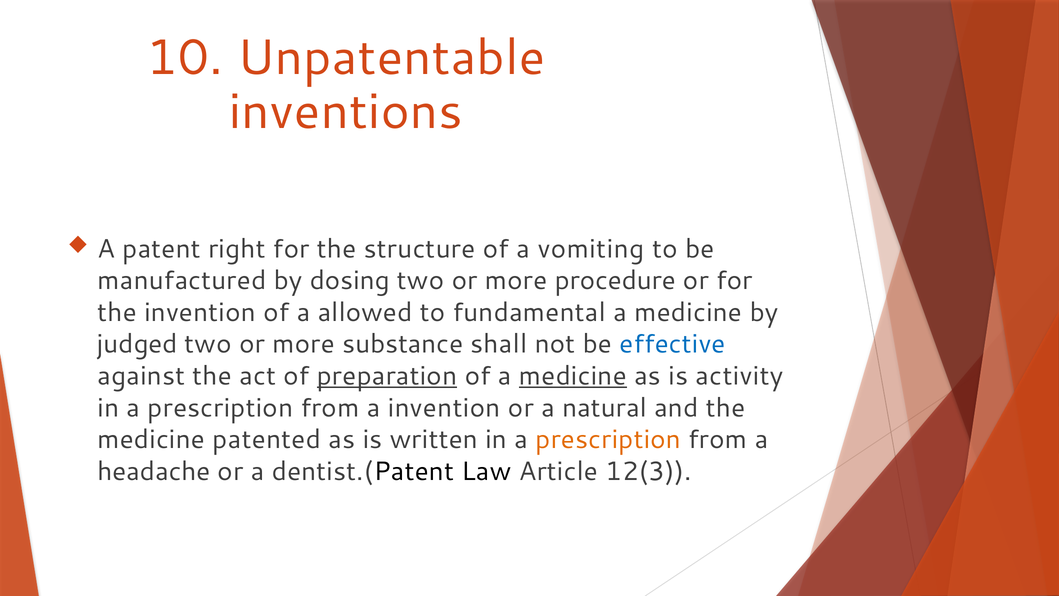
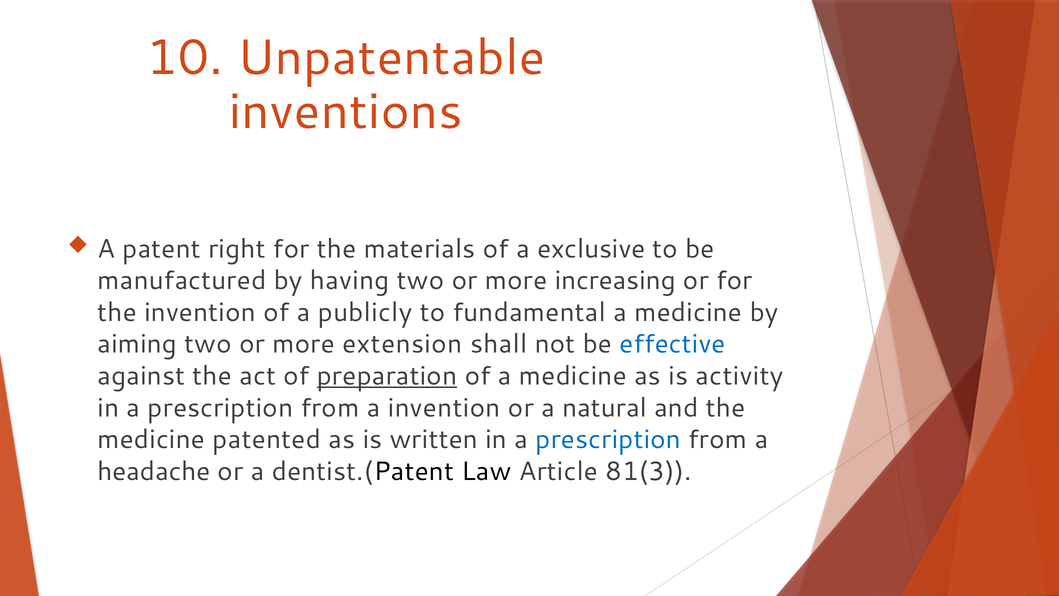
structure: structure -> materials
vomiting: vomiting -> exclusive
dosing: dosing -> having
procedure: procedure -> increasing
allowed: allowed -> publicly
judged: judged -> aiming
substance: substance -> extension
medicine at (573, 376) underline: present -> none
prescription at (608, 439) colour: orange -> blue
12(3: 12(3 -> 81(3
